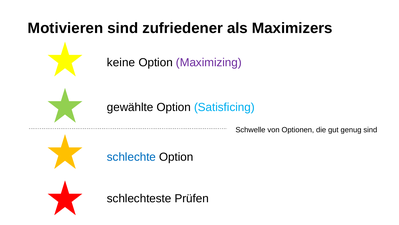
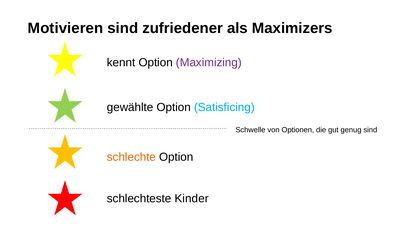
keine: keine -> kennt
schlechte colour: blue -> orange
Prüfen: Prüfen -> Kinder
